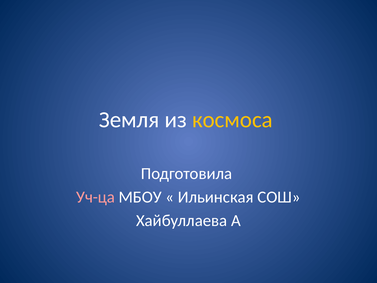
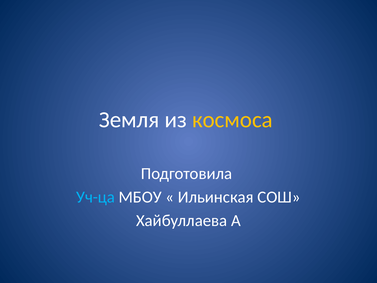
Уч-ца colour: pink -> light blue
